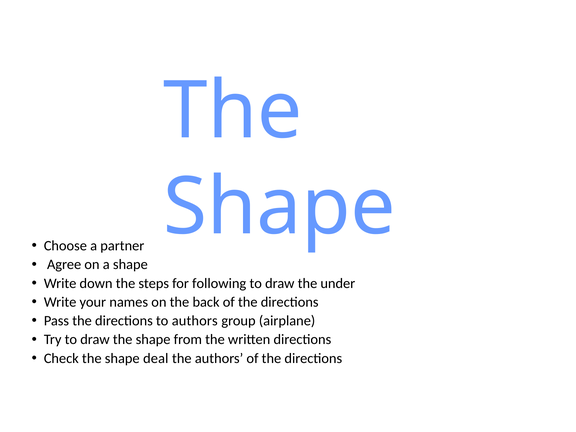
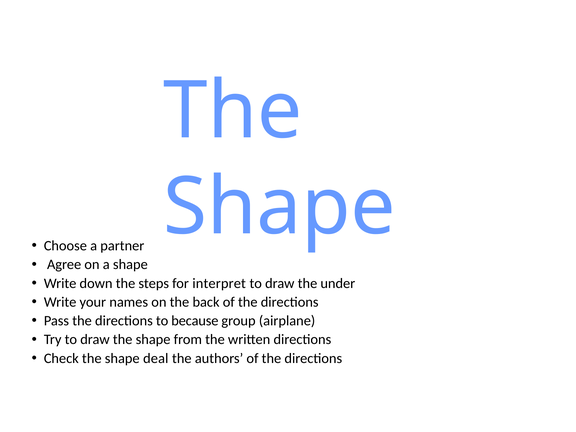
following: following -> interpret
to authors: authors -> because
